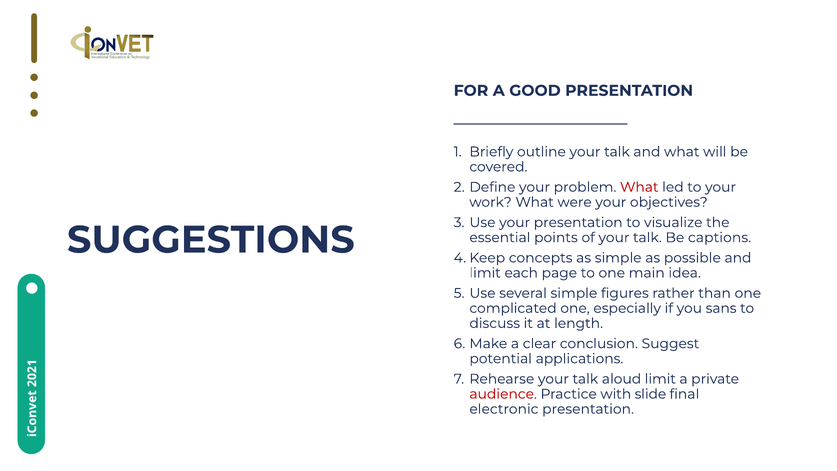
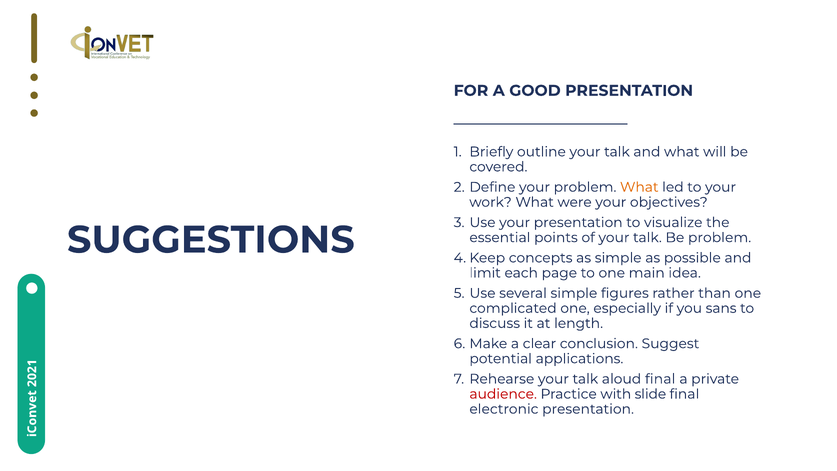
What at (639, 187) colour: red -> orange
Be captions: captions -> problem
aloud limit: limit -> final
